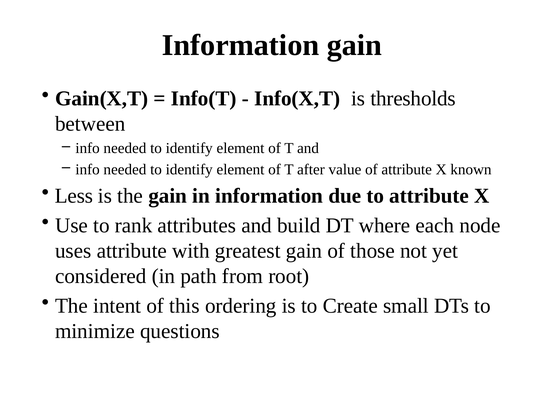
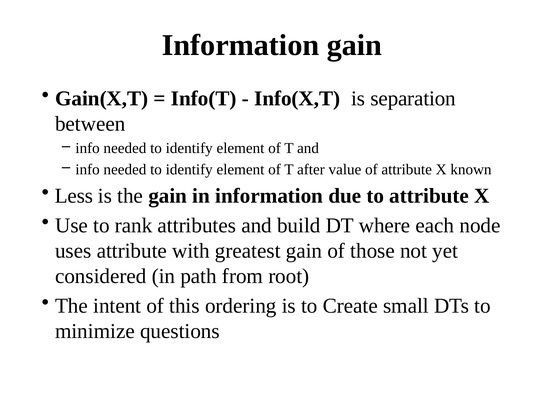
thresholds: thresholds -> separation
